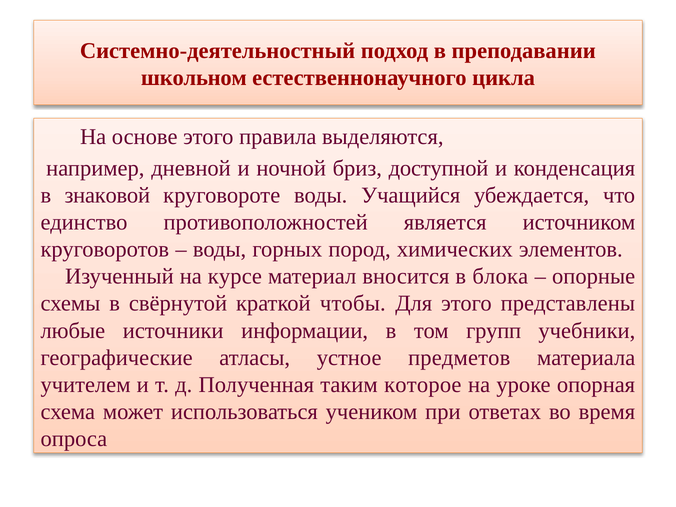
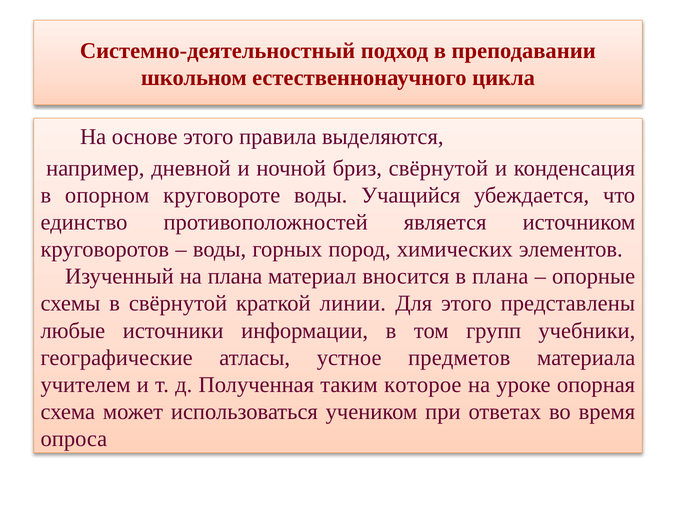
бриз доступной: доступной -> свёрнутой
знаковой: знаковой -> опорном
на курсе: курсе -> плана
в блока: блока -> плана
чтобы: чтобы -> линии
